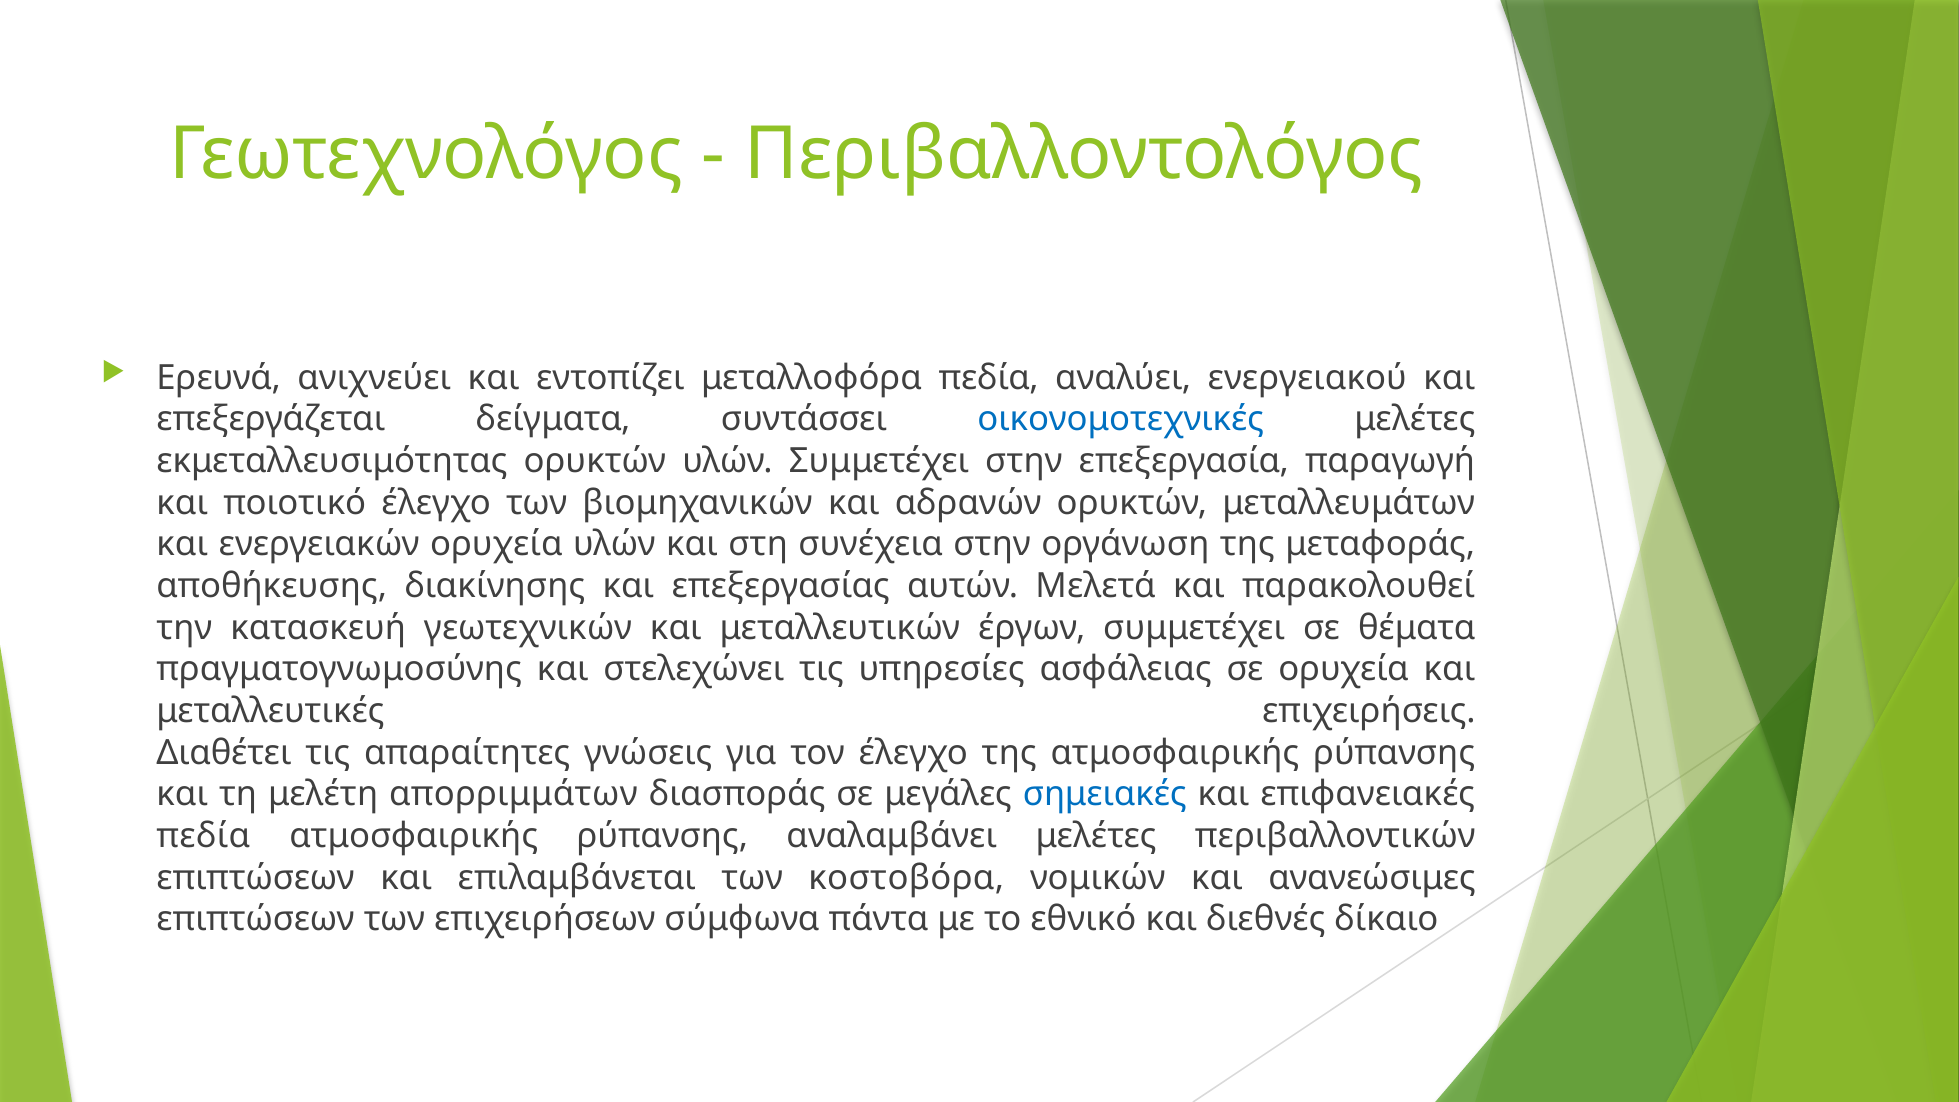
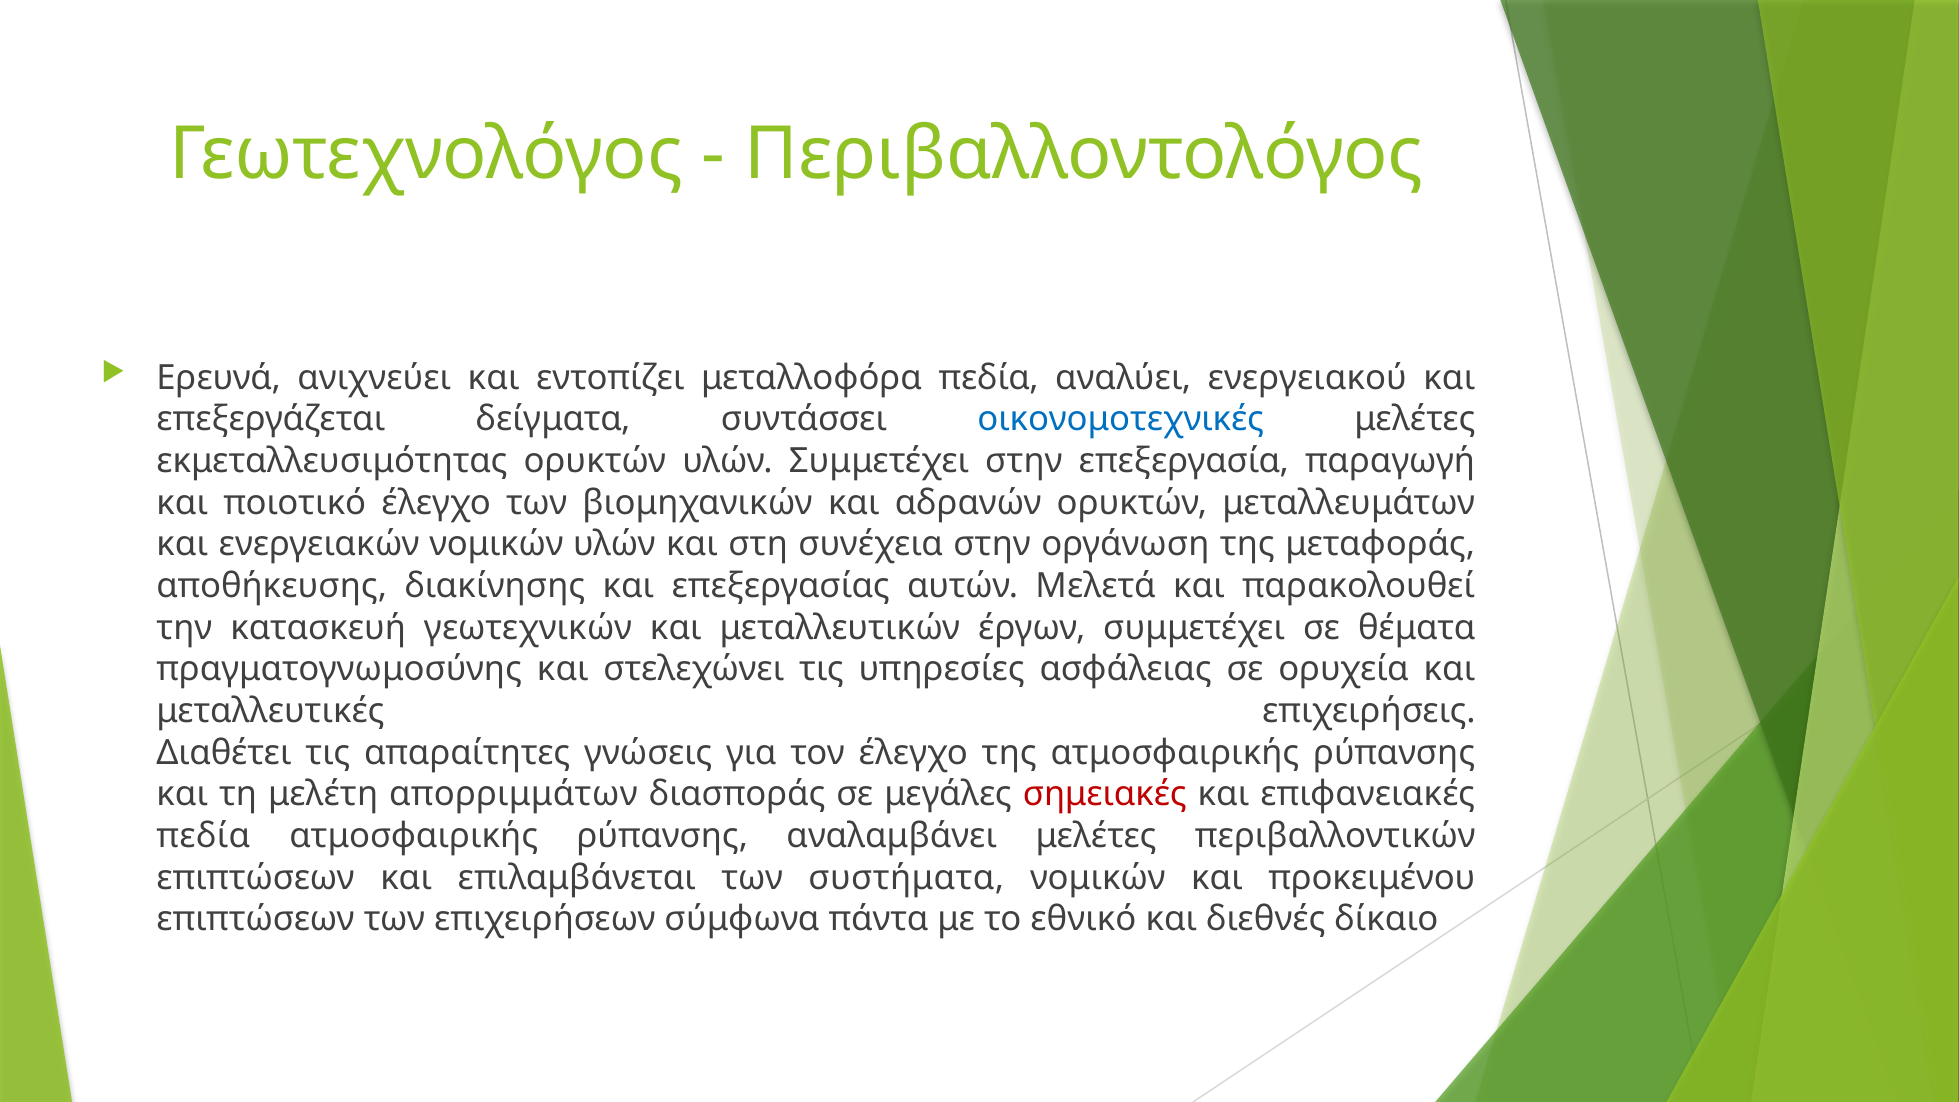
ενεργειακών ορυχεία: ορυχεία -> νομικών
σημειακές colour: blue -> red
κοστοβόρα: κοστοβόρα -> συστήματα
ανανεώσιμες: ανανεώσιμες -> προκειμένου
